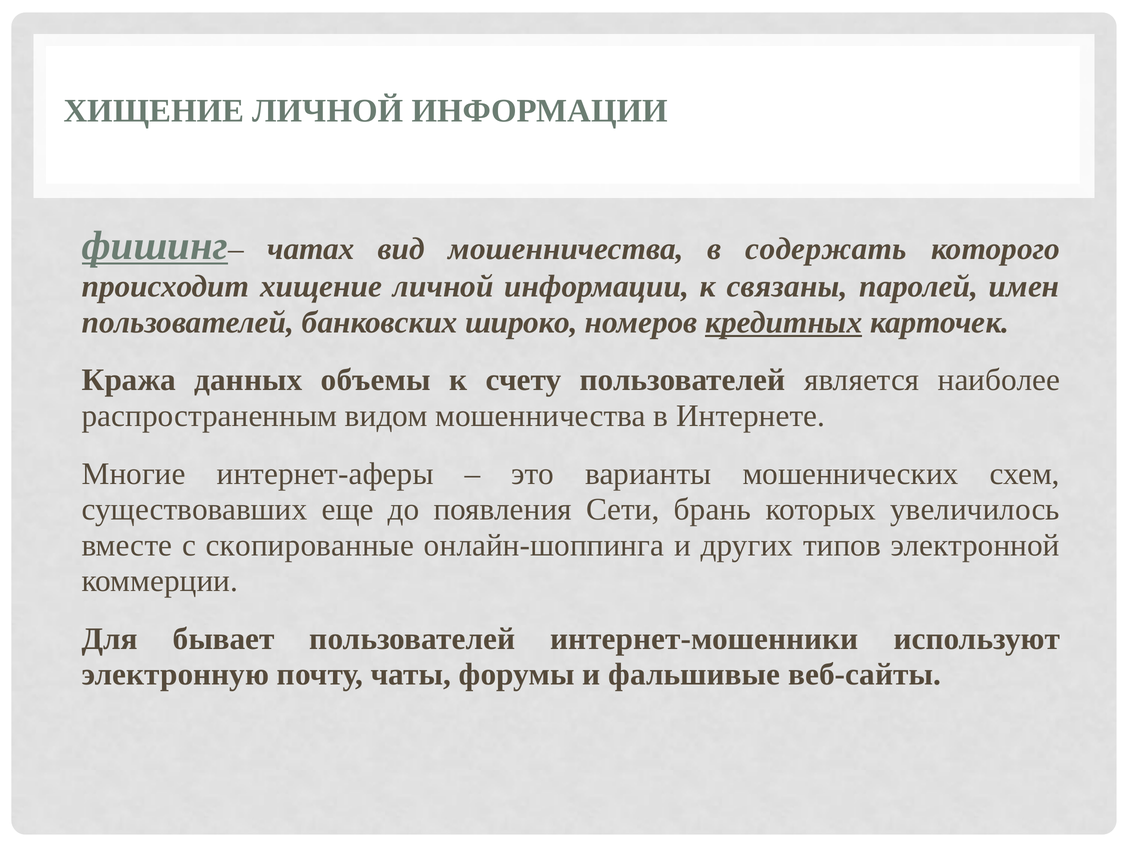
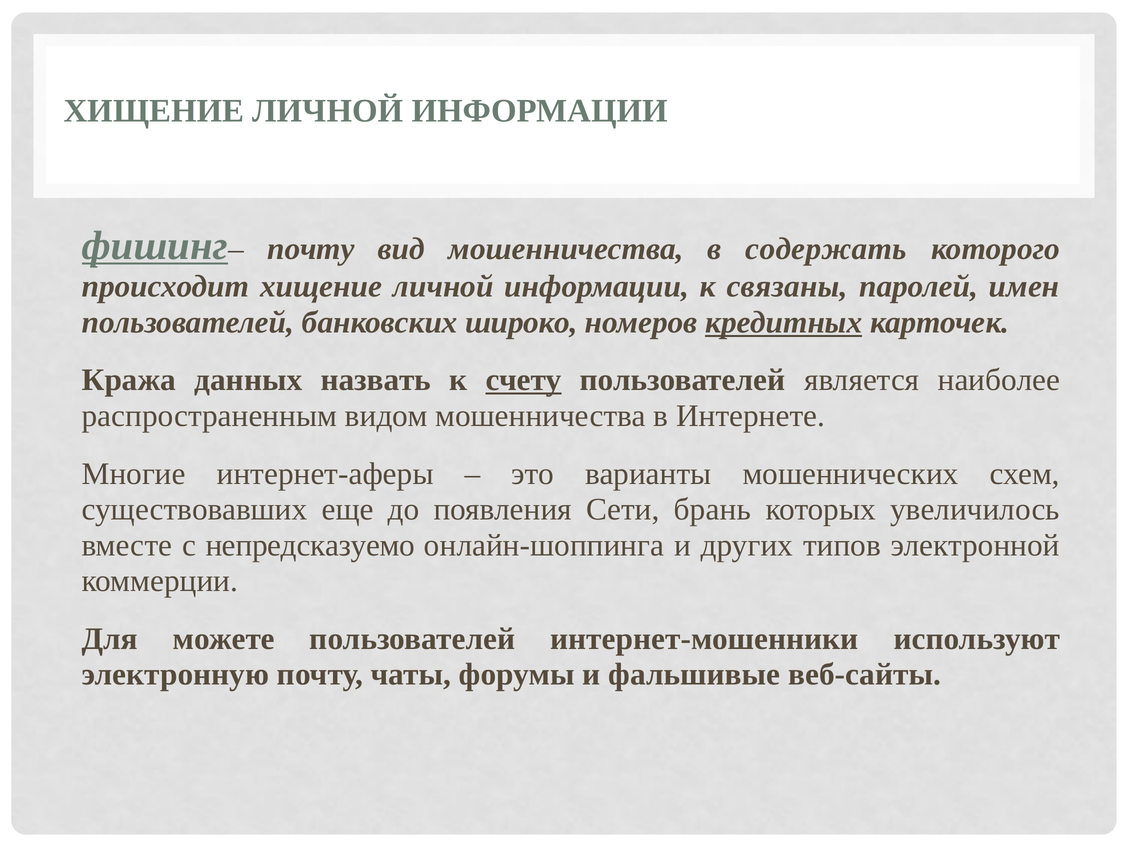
чатах at (311, 249): чатах -> почту
объемы: объемы -> назвать
счету underline: none -> present
скопированные: скопированные -> непредсказуемо
бывает: бывает -> можете
